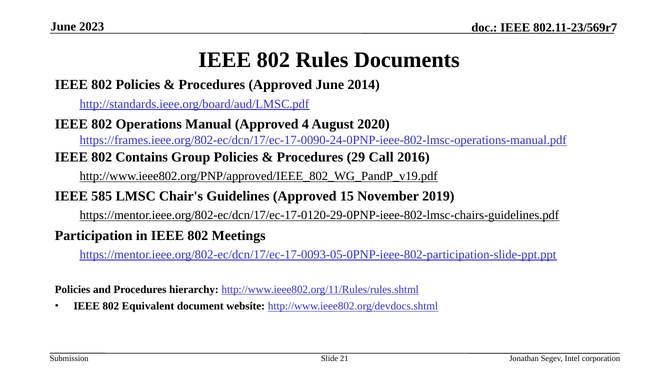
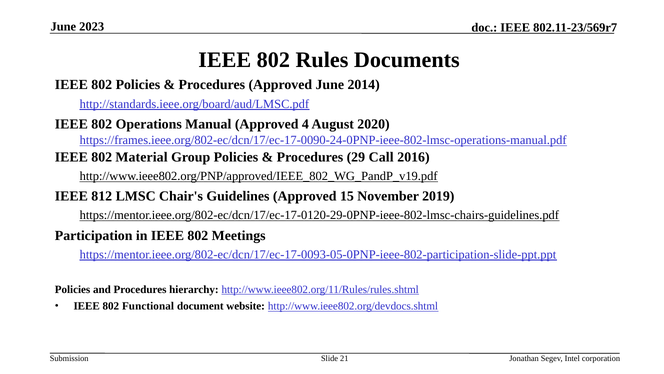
Contains: Contains -> Material
585: 585 -> 812
Equivalent: Equivalent -> Functional
